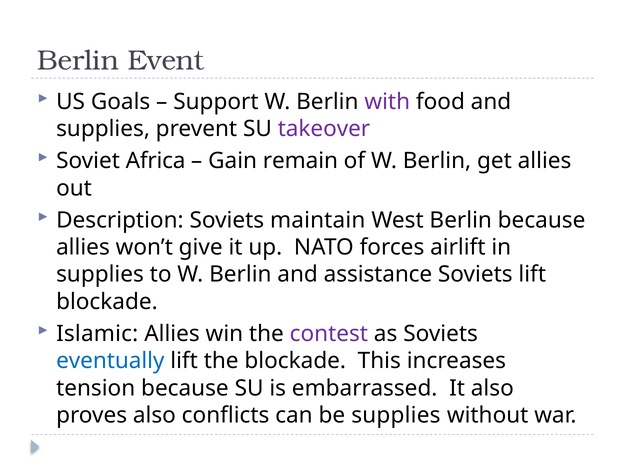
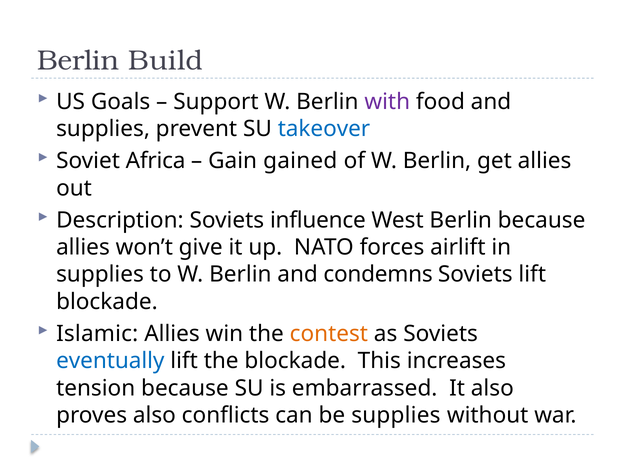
Event: Event -> Build
takeover colour: purple -> blue
remain: remain -> gained
maintain: maintain -> influence
assistance: assistance -> condemns
contest colour: purple -> orange
